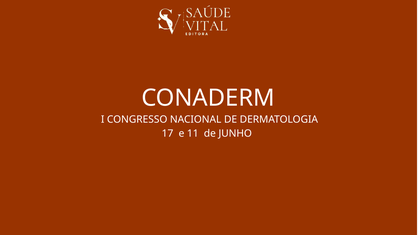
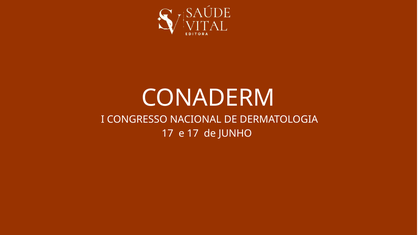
e 11: 11 -> 17
